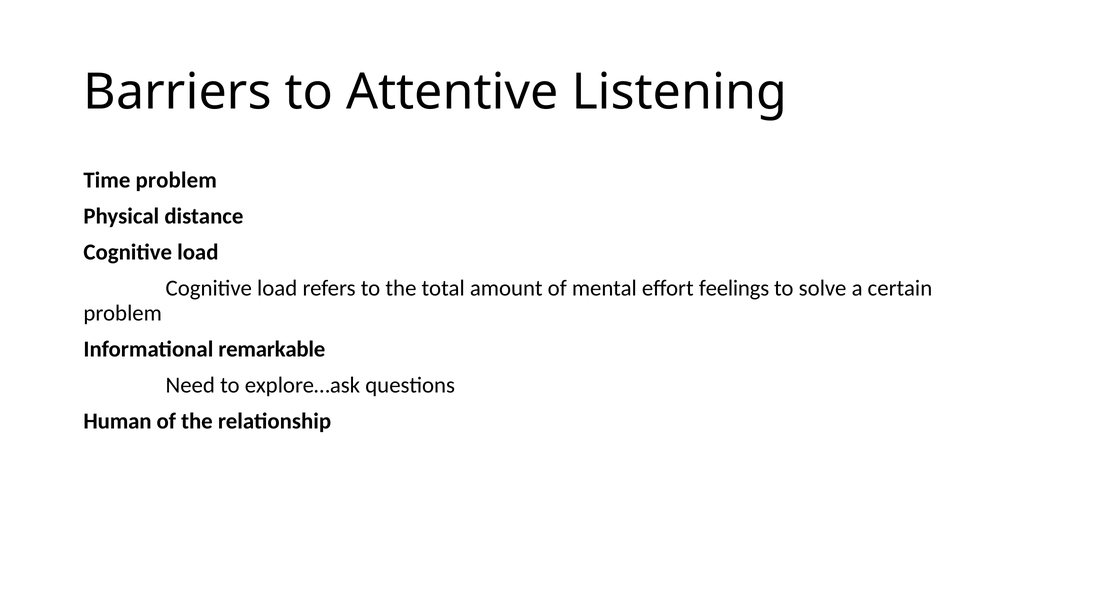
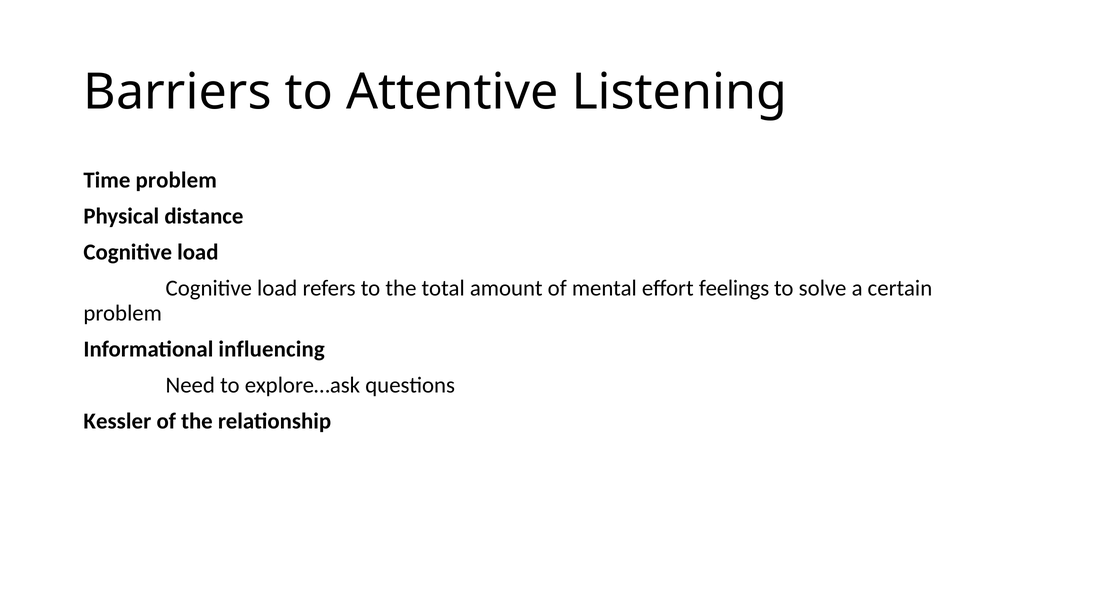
remarkable: remarkable -> influencing
Human: Human -> Kessler
